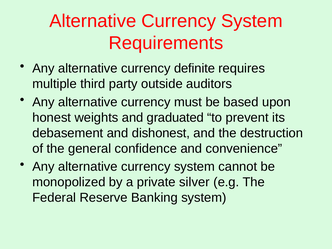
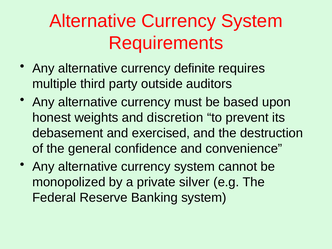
graduated: graduated -> discretion
dishonest: dishonest -> exercised
